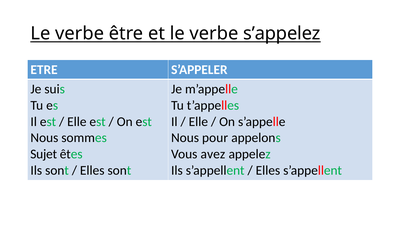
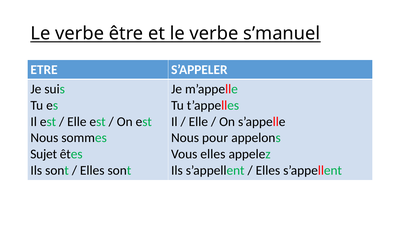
s’appelez: s’appelez -> s’manuel
Vous avez: avez -> elles
